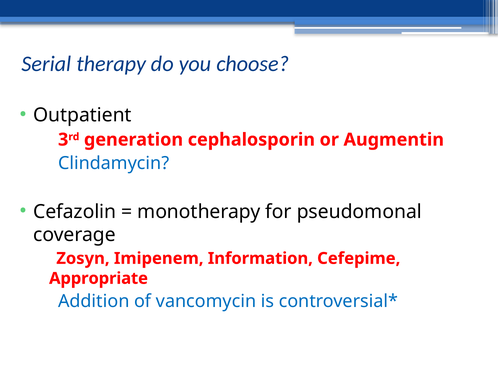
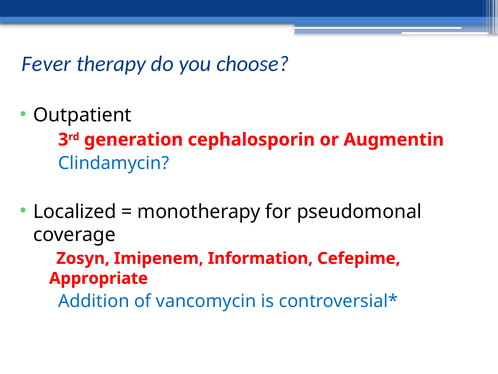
Serial: Serial -> Fever
Cefazolin: Cefazolin -> Localized
